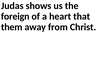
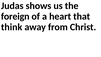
them: them -> think
